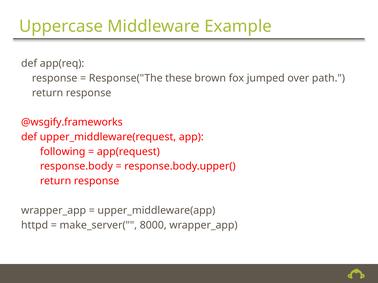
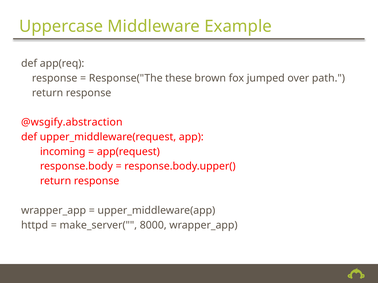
@wsgify.frameworks: @wsgify.frameworks -> @wsgify.abstraction
following: following -> incoming
